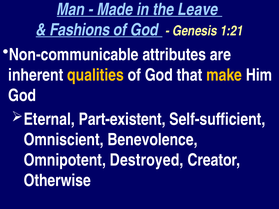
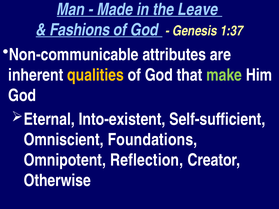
1:21: 1:21 -> 1:37
make colour: yellow -> light green
Part-existent: Part-existent -> Into-existent
Benevolence: Benevolence -> Foundations
Destroyed: Destroyed -> Reflection
